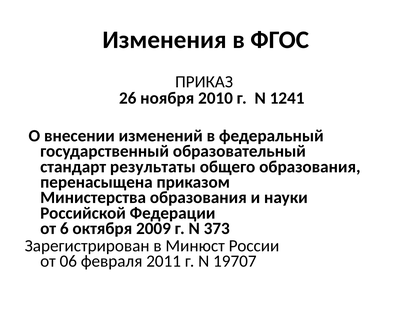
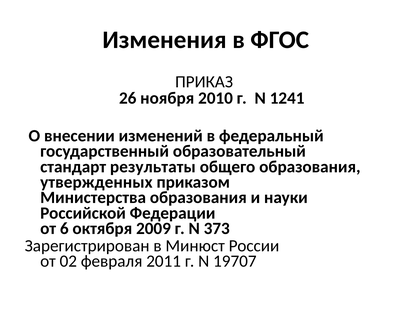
перенасыщена: перенасыщена -> утвержденных
06: 06 -> 02
